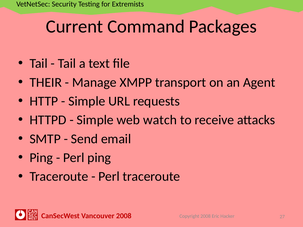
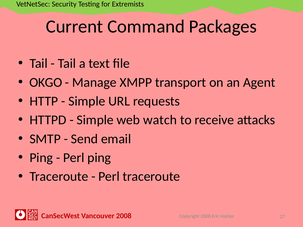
THEIR: THEIR -> OKGO
